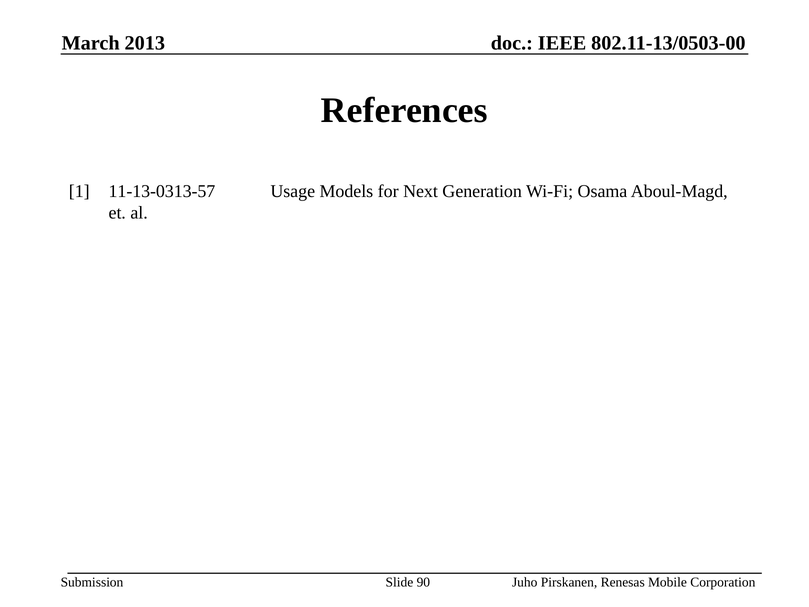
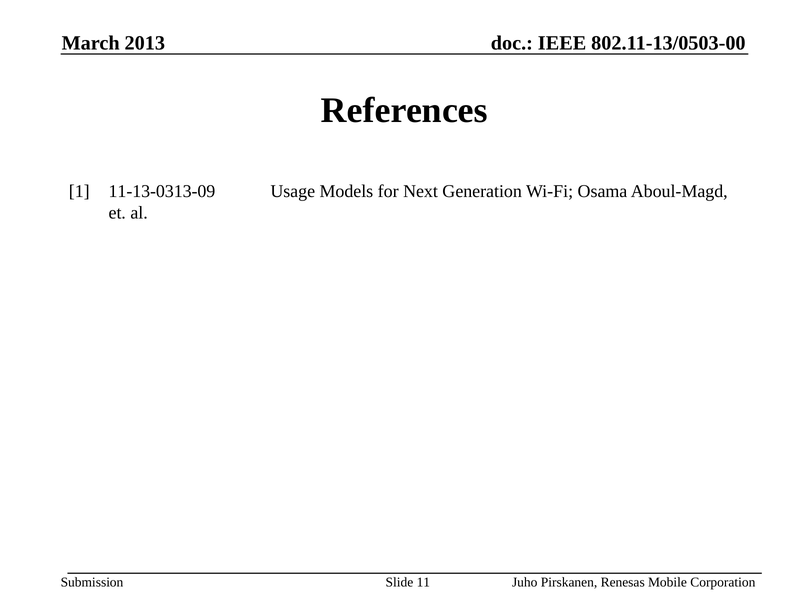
11-13-0313-57: 11-13-0313-57 -> 11-13-0313-09
90: 90 -> 11
